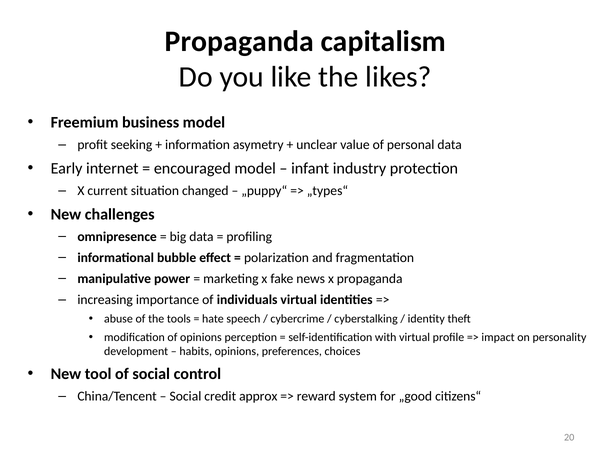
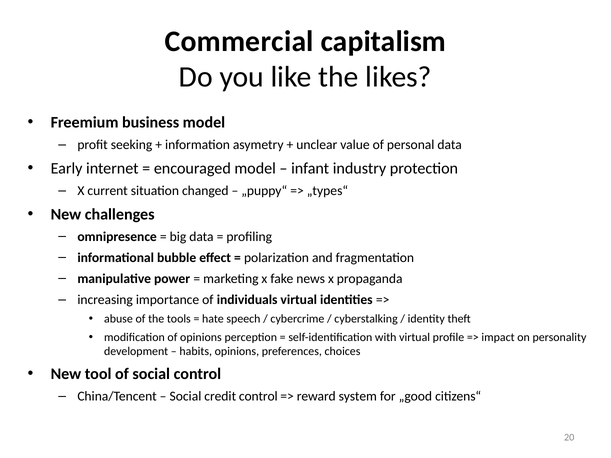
Propaganda at (239, 41): Propaganda -> Commercial
credit approx: approx -> control
